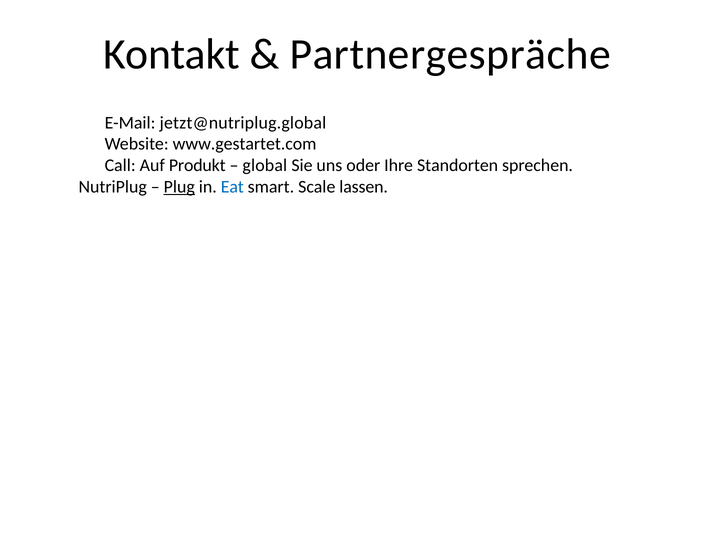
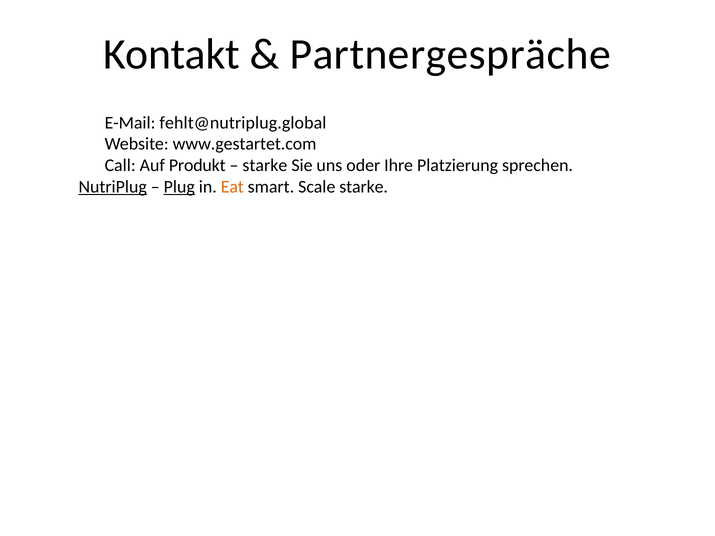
jetzt@nutriplug.global: jetzt@nutriplug.global -> fehlt@nutriplug.global
global at (265, 166): global -> starke
Standorten: Standorten -> Platzierung
NutriPlug underline: none -> present
Eat colour: blue -> orange
Scale lassen: lassen -> starke
